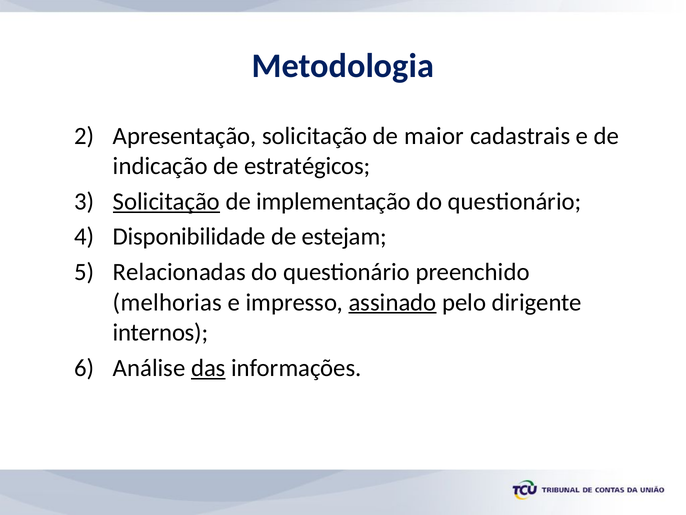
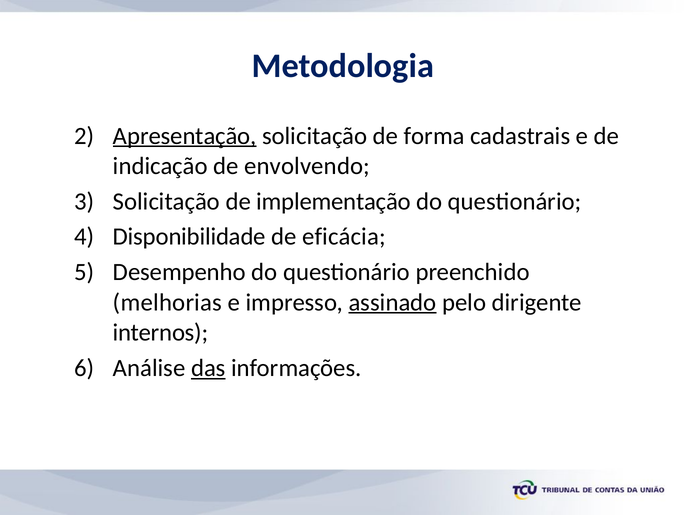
Apresentação underline: none -> present
maior: maior -> forma
estratégicos: estratégicos -> envolvendo
Solicitação at (166, 201) underline: present -> none
estejam: estejam -> eficácia
Relacionadas: Relacionadas -> Desempenho
